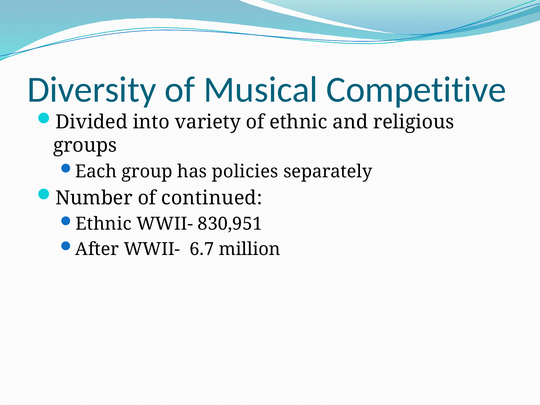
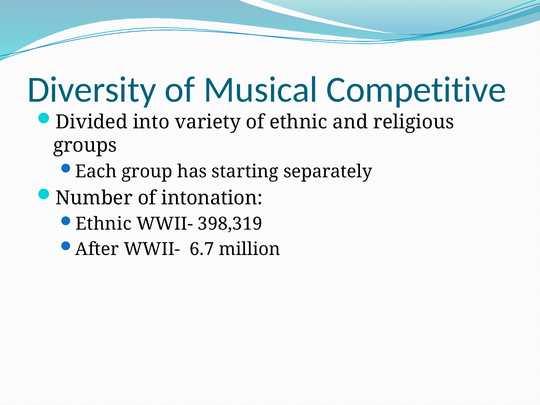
policies: policies -> starting
continued: continued -> intonation
830,951: 830,951 -> 398,319
